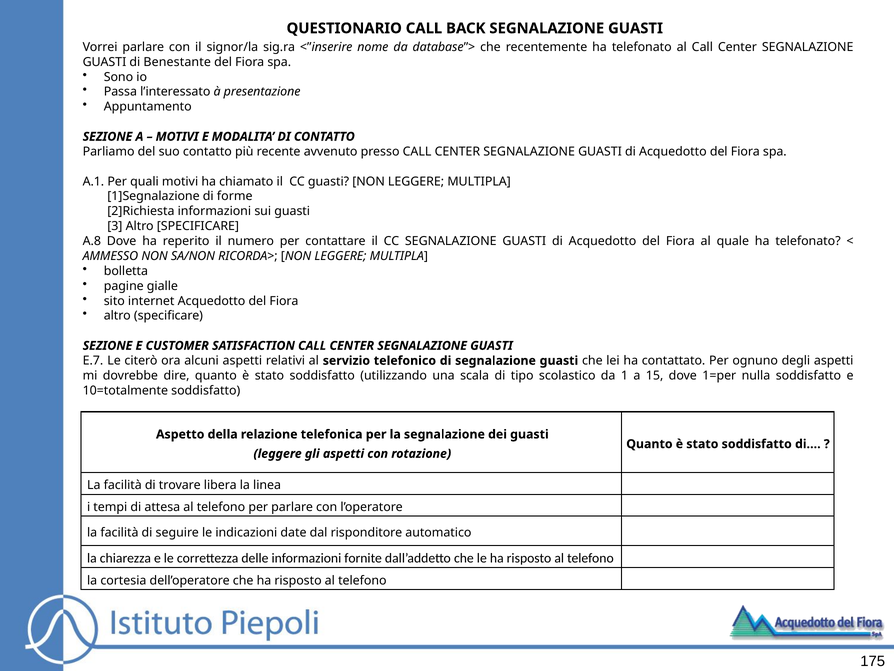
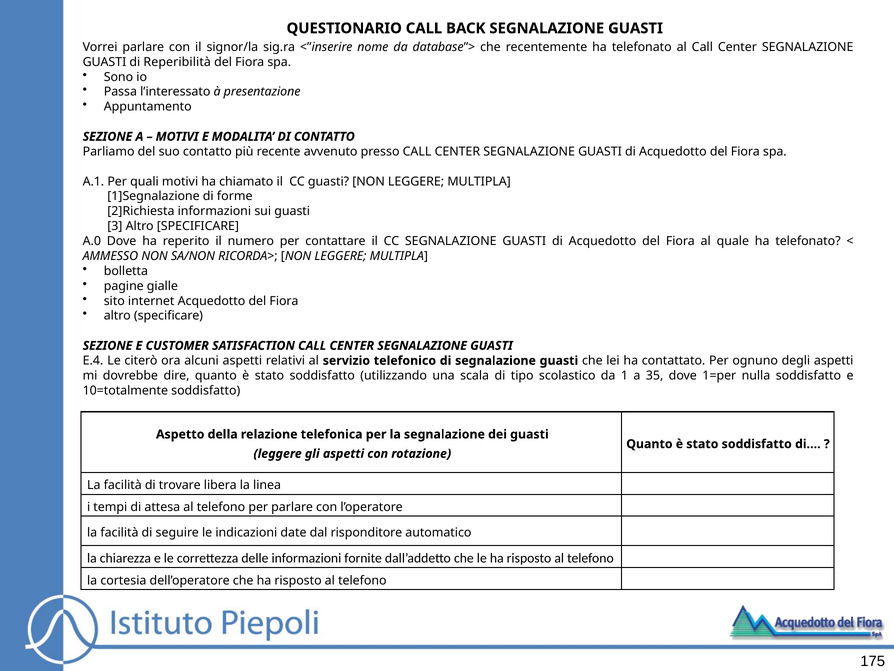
Benestante: Benestante -> Reperibilità
A.8: A.8 -> A.0
E.7: E.7 -> E.4
15: 15 -> 35
